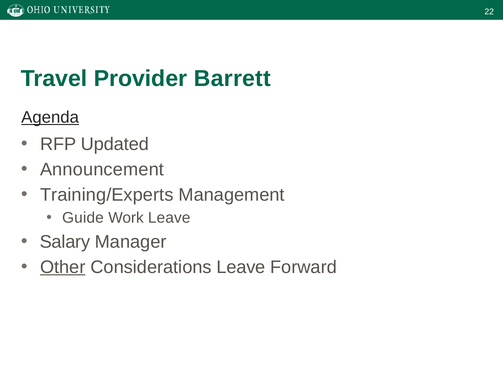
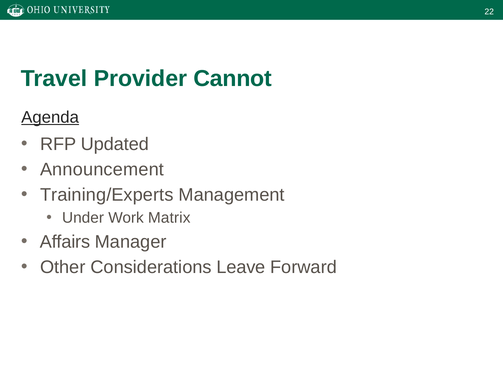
Barrett: Barrett -> Cannot
Guide: Guide -> Under
Work Leave: Leave -> Matrix
Salary: Salary -> Affairs
Other underline: present -> none
